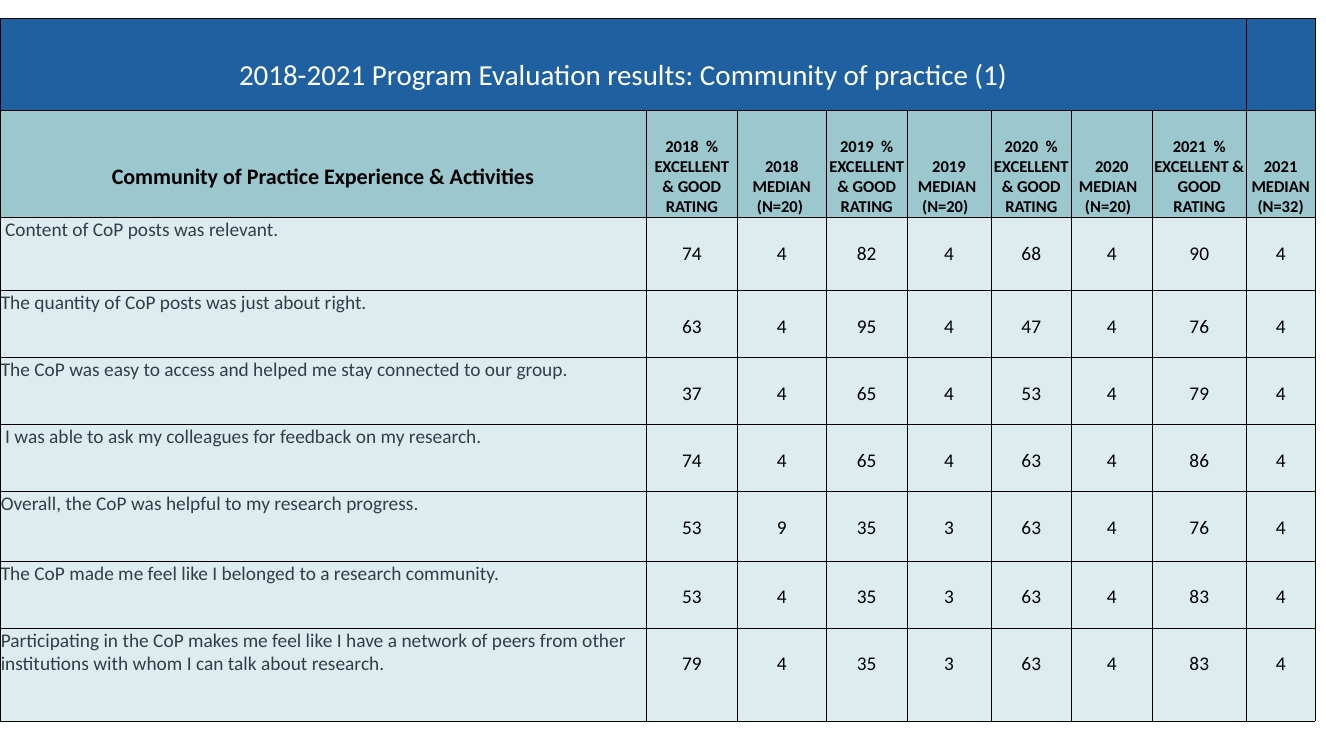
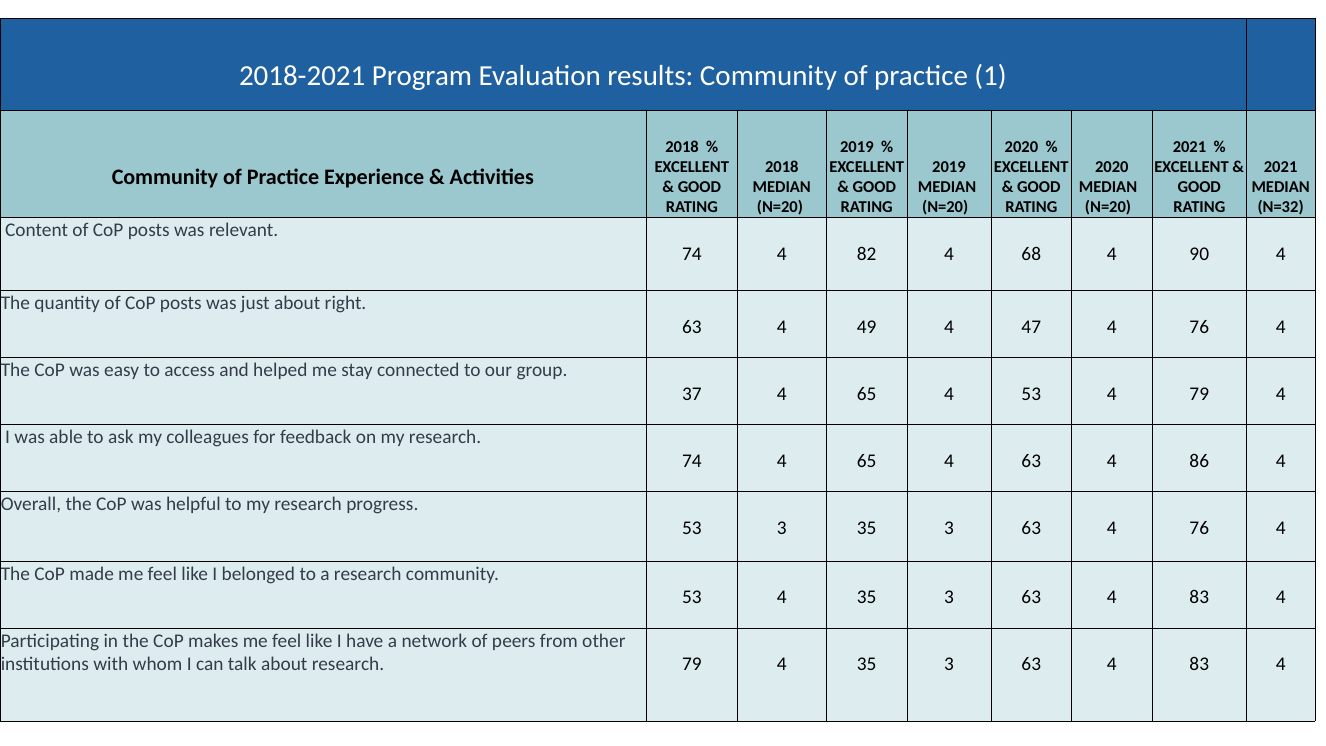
95: 95 -> 49
53 9: 9 -> 3
